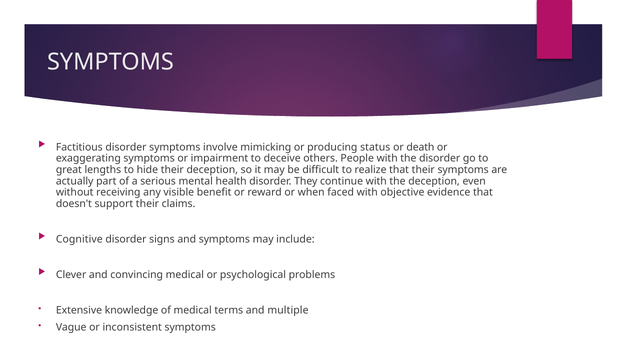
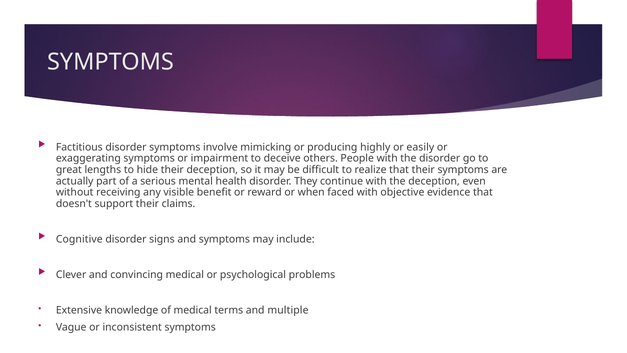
status: status -> highly
death: death -> easily
